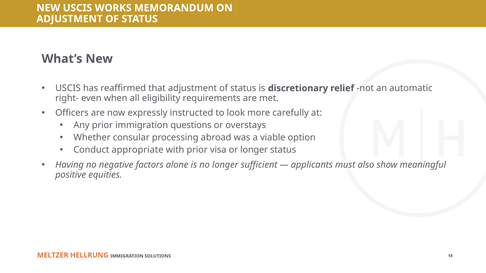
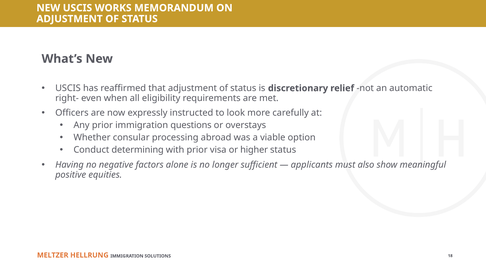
appropriate: appropriate -> determining
or longer: longer -> higher
